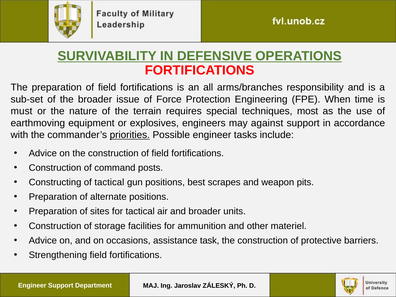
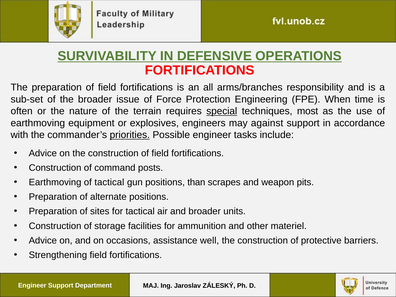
must: must -> often
special underline: none -> present
Constructing at (55, 182): Constructing -> Earthmoving
best: best -> than
task: task -> well
